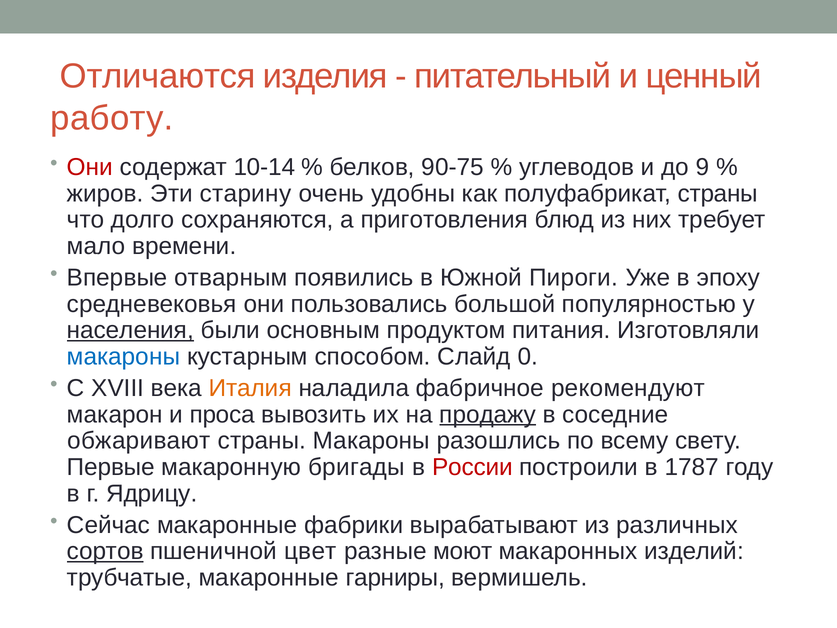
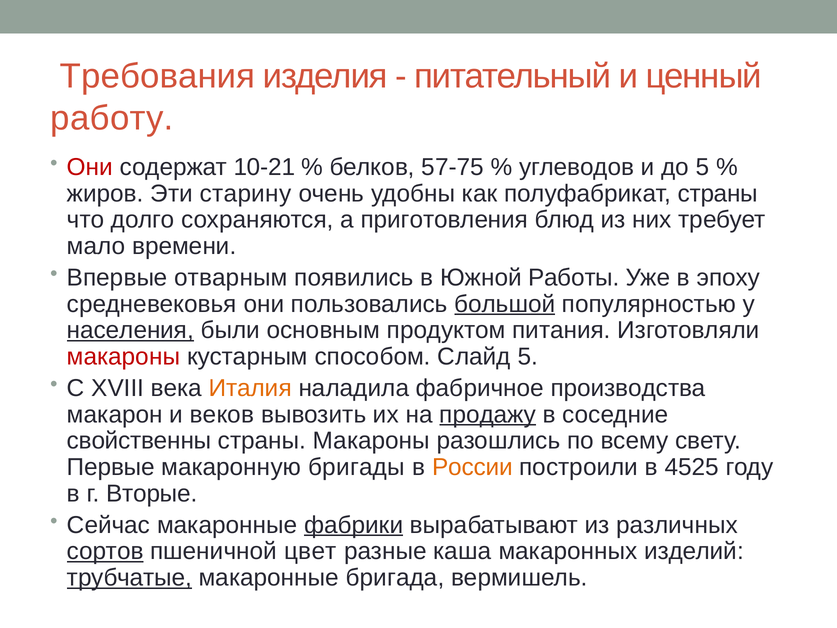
Отличаются: Отличаются -> Требования
10-14: 10-14 -> 10-21
90-75: 90-75 -> 57-75
до 9: 9 -> 5
Пироги: Пироги -> Работы
большой underline: none -> present
макароны at (124, 357) colour: blue -> red
Слайд 0: 0 -> 5
рекомендуют: рекомендуют -> производства
проса: проса -> веков
обжаривают: обжаривают -> свойственны
России colour: red -> orange
1787: 1787 -> 4525
Ядрицу: Ядрицу -> Вторые
фабрики underline: none -> present
моют: моют -> каша
трубчатые underline: none -> present
гарниры: гарниры -> бригада
